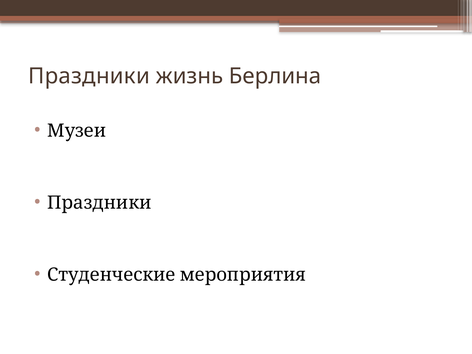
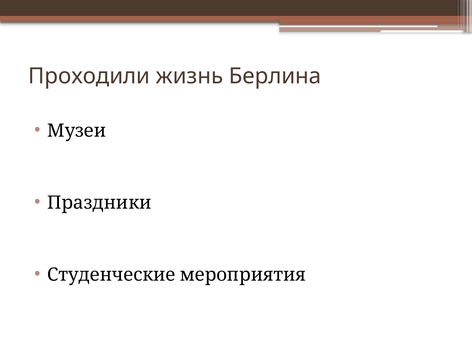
Праздники at (89, 76): Праздники -> Проходили
